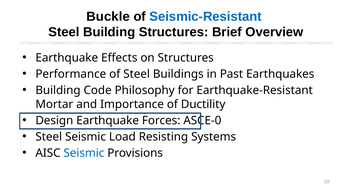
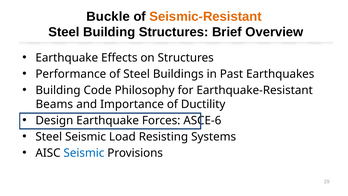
Seismic-Resistant colour: blue -> orange
Mortar: Mortar -> Beams
ASCE-0: ASCE-0 -> ASCE-6
